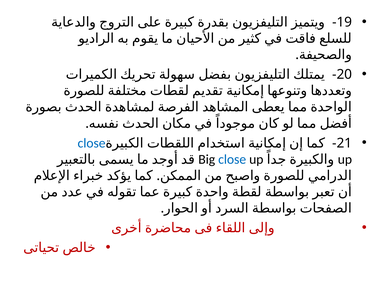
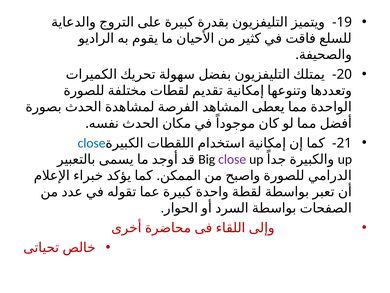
close at (232, 159) colour: blue -> purple
